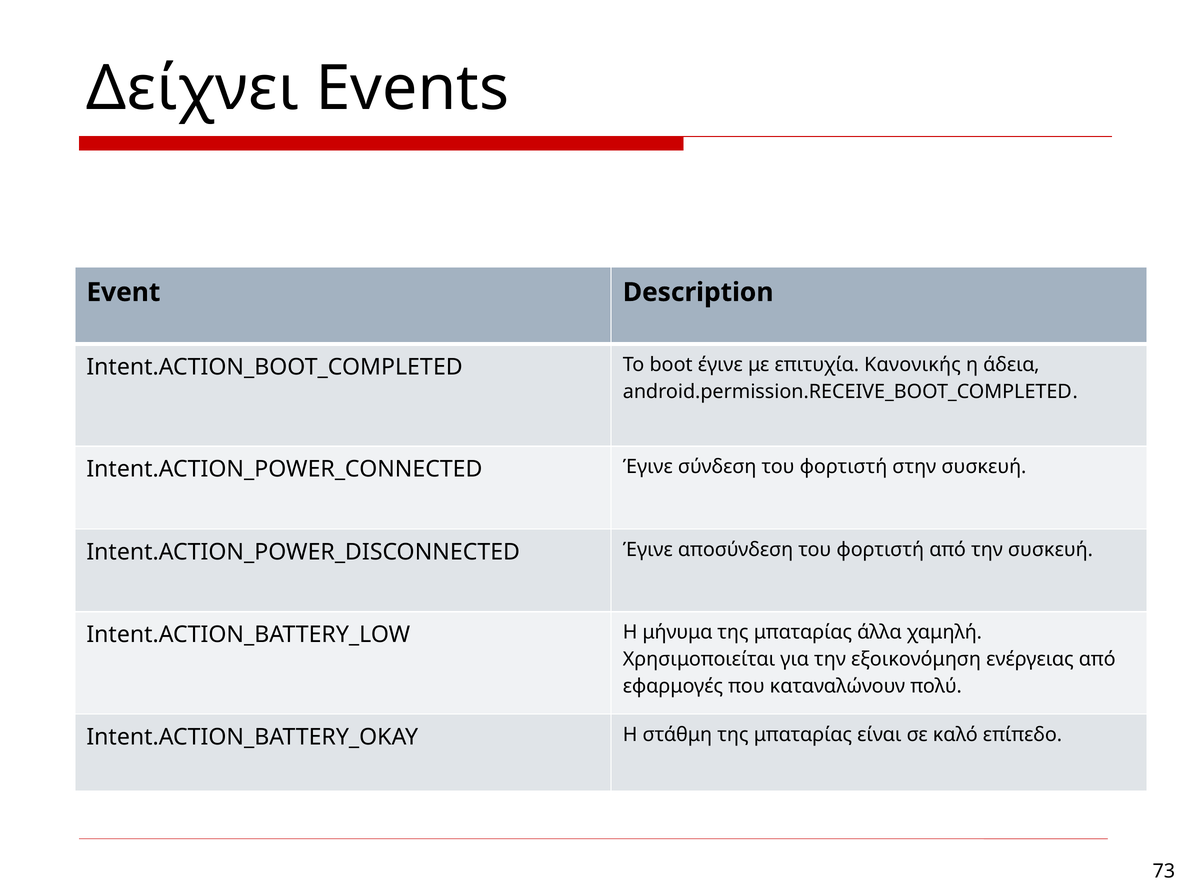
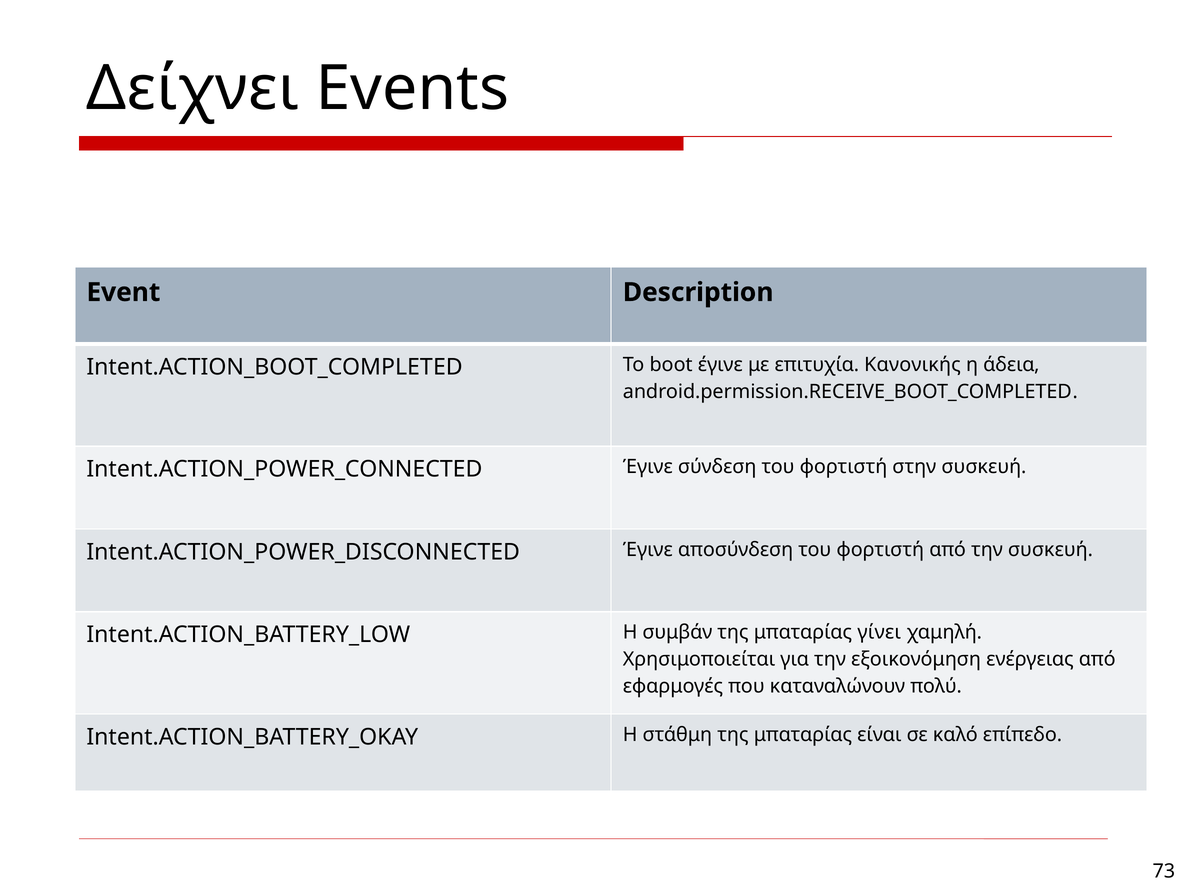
μήνυμα: μήνυμα -> συμβάν
άλλα: άλλα -> γίνει
